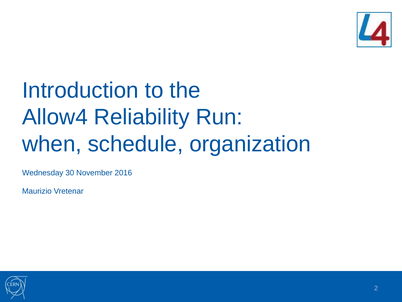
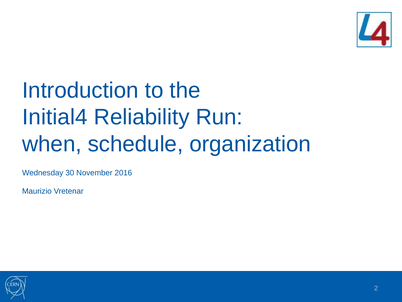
Allow4: Allow4 -> Initial4
